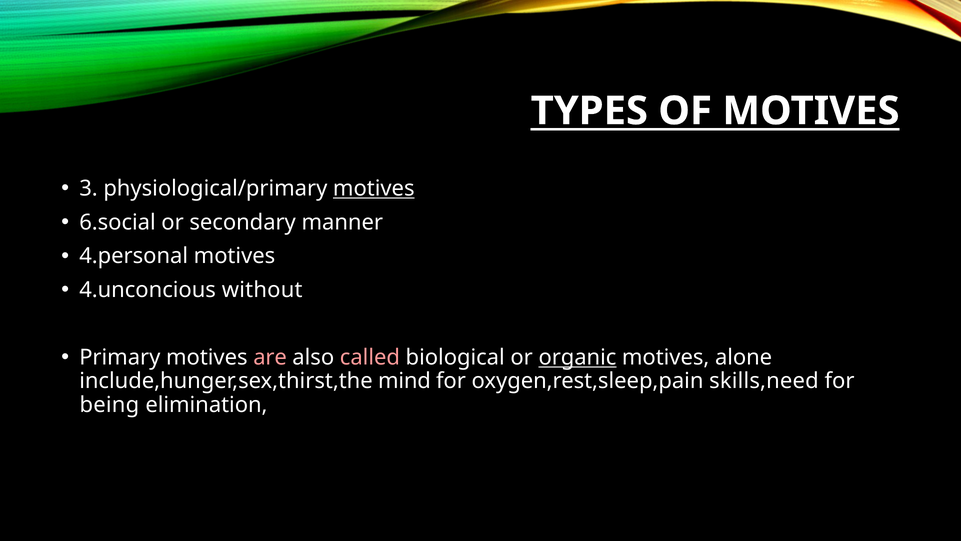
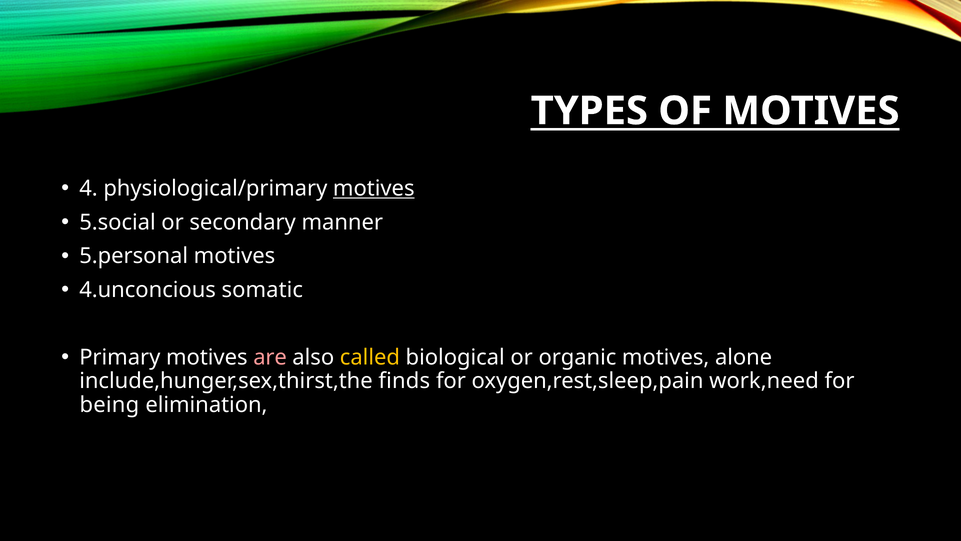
3: 3 -> 4
6.social: 6.social -> 5.social
4.personal: 4.personal -> 5.personal
without: without -> somatic
called colour: pink -> yellow
organic underline: present -> none
mind: mind -> finds
skills,need: skills,need -> work,need
